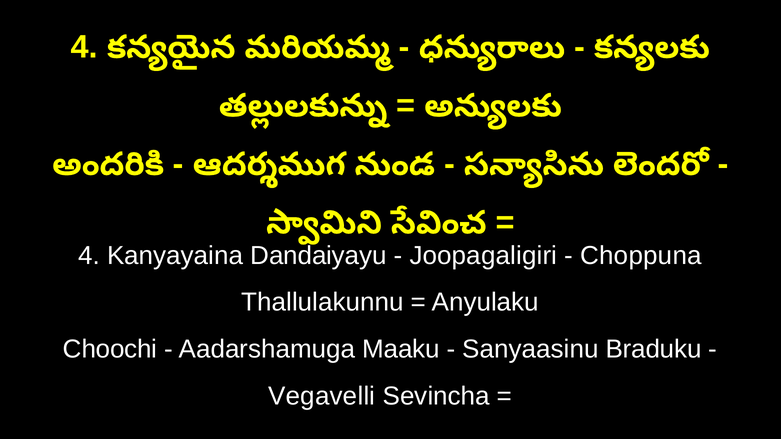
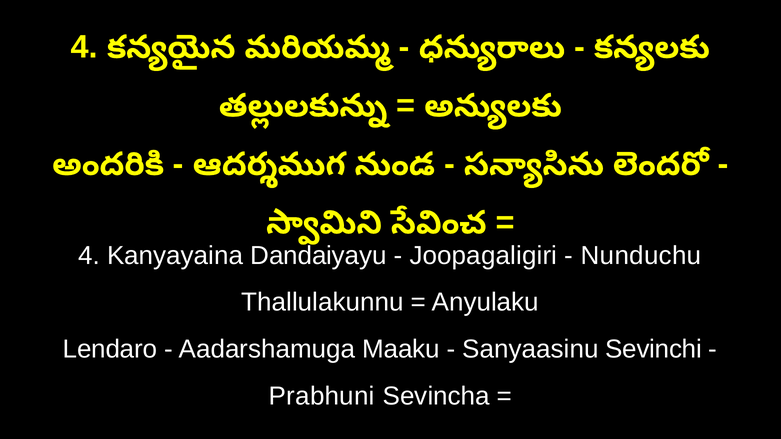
Choppuna: Choppuna -> Nunduchu
Choochi: Choochi -> Lendaro
Braduku: Braduku -> Sevinchi
Vegavelli: Vegavelli -> Prabhuni
